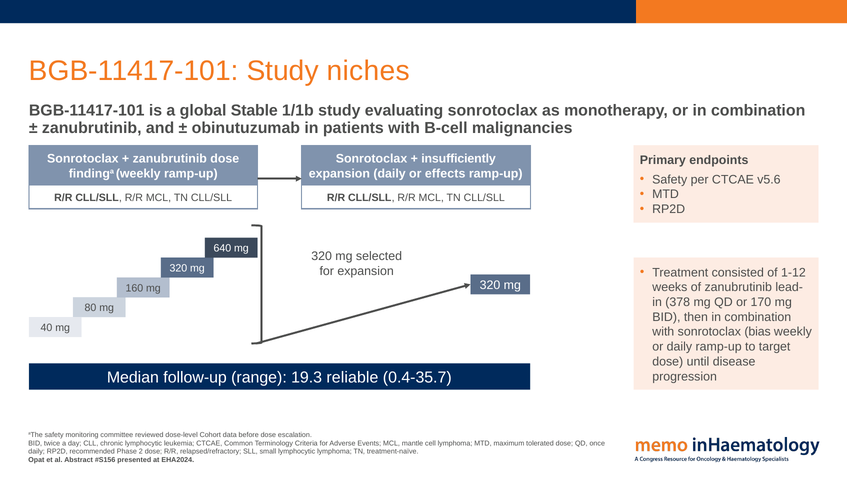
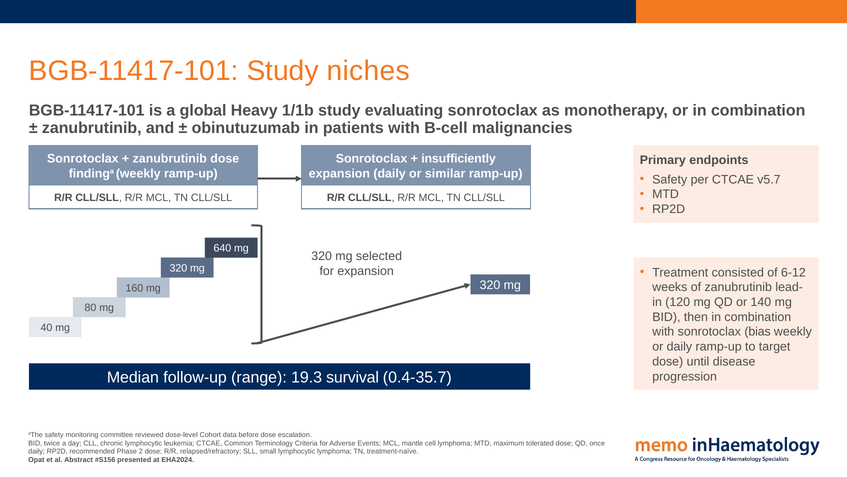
Stable: Stable -> Heavy
effects: effects -> similar
v5.6: v5.6 -> v5.7
1-12: 1-12 -> 6-12
378: 378 -> 120
170: 170 -> 140
reliable: reliable -> survival
